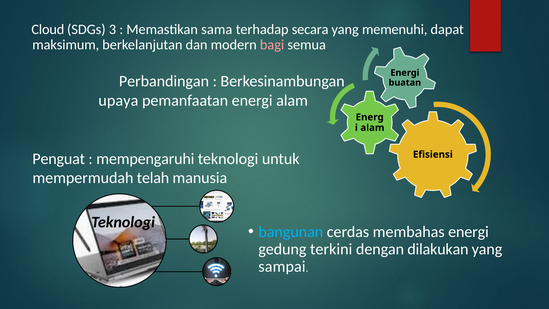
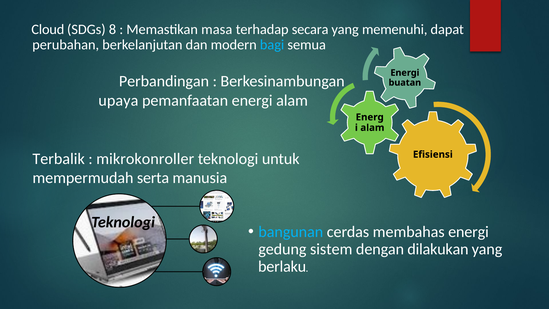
3: 3 -> 8
sama: sama -> masa
maksimum: maksimum -> perubahan
bagi colour: pink -> light blue
Penguat: Penguat -> Terbalik
mempengaruhi: mempengaruhi -> mikrokonroller
telah: telah -> serta
terkini: terkini -> sistem
sampai: sampai -> berlaku
